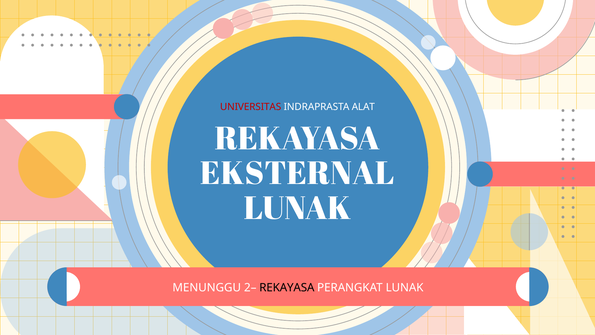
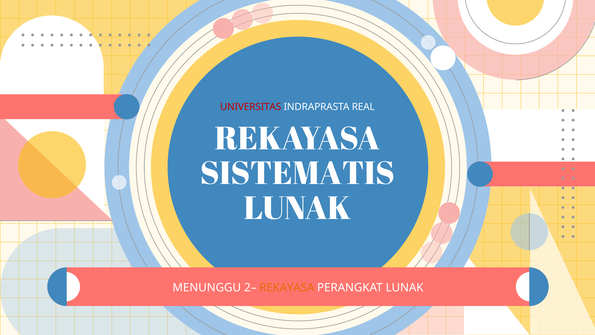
ALAT: ALAT -> REAL
EKSTERNAL: EKSTERNAL -> SISTEMATIS
REKAYASA at (287, 287) colour: black -> orange
